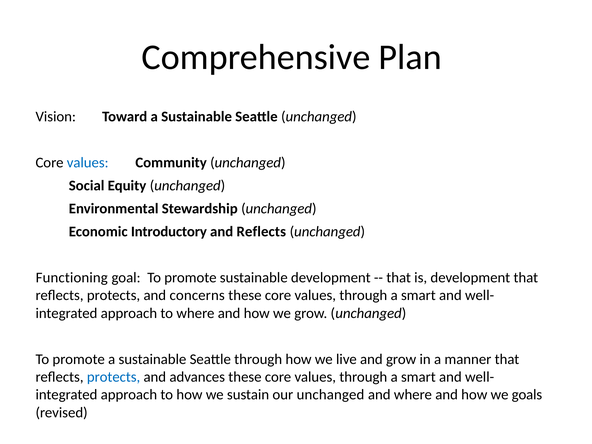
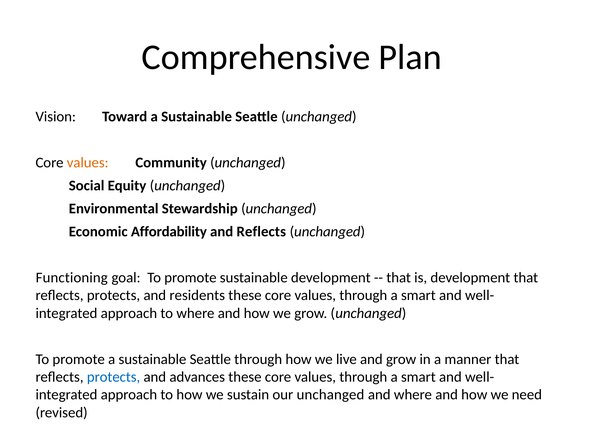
values at (88, 163) colour: blue -> orange
Introductory: Introductory -> Affordability
concerns: concerns -> residents
goals: goals -> need
